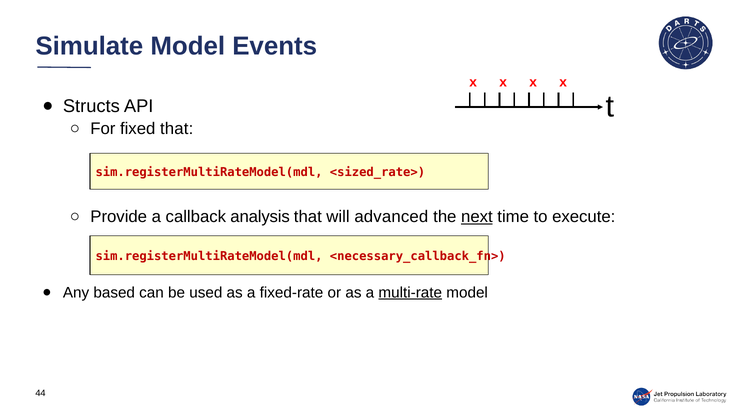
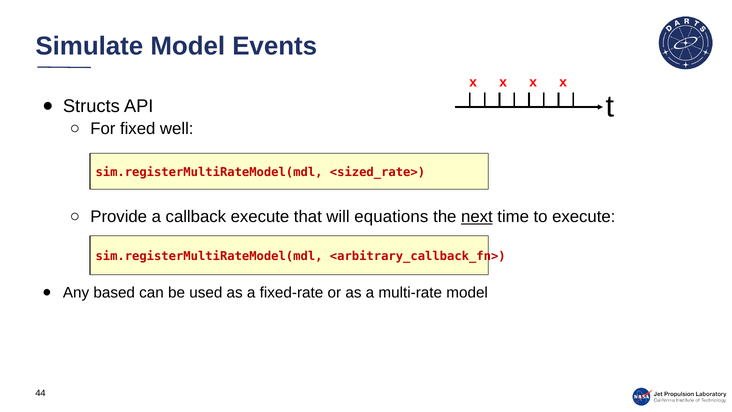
fixed that: that -> well
callback analysis: analysis -> execute
advanced: advanced -> equations
<necessary_callback_fn>: <necessary_callback_fn> -> <arbitrary_callback_fn>
multi-rate underline: present -> none
